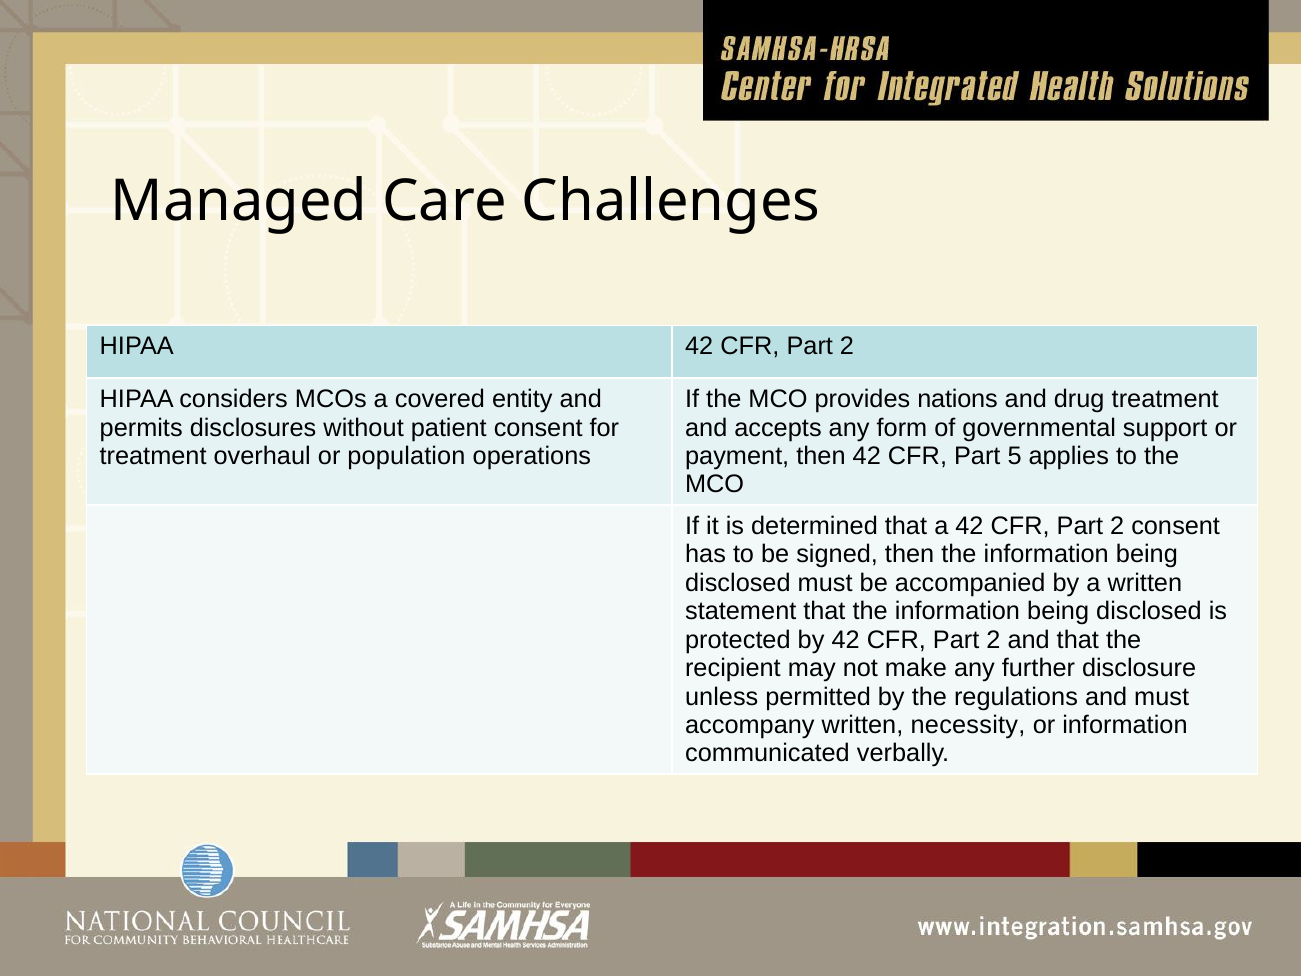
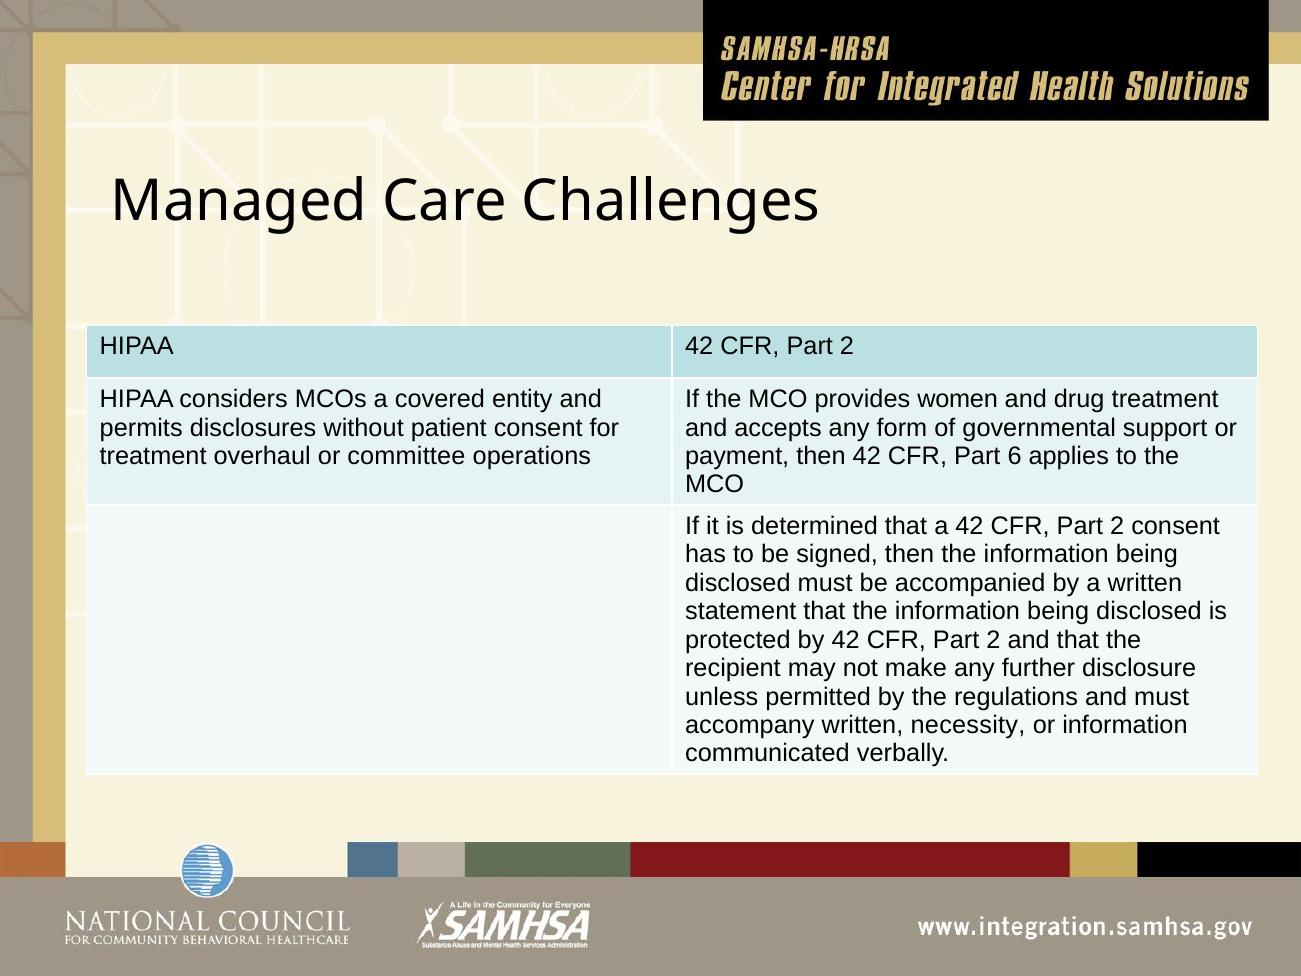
nations: nations -> women
population: population -> committee
5: 5 -> 6
